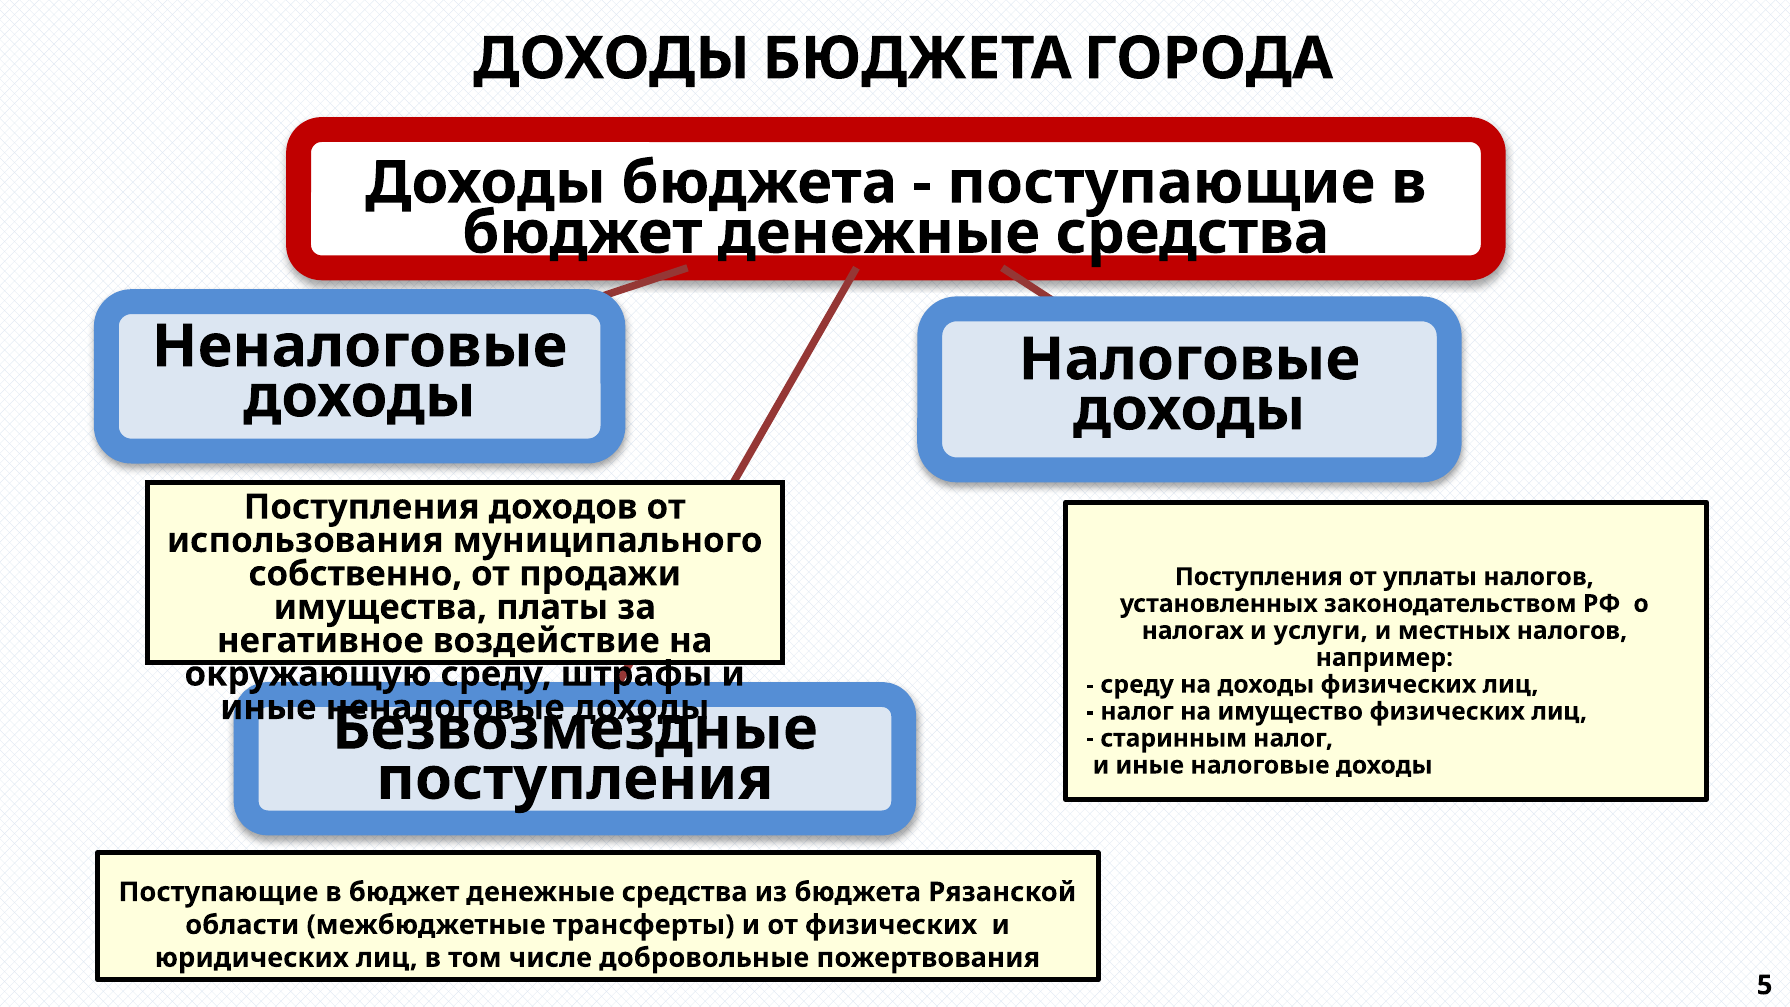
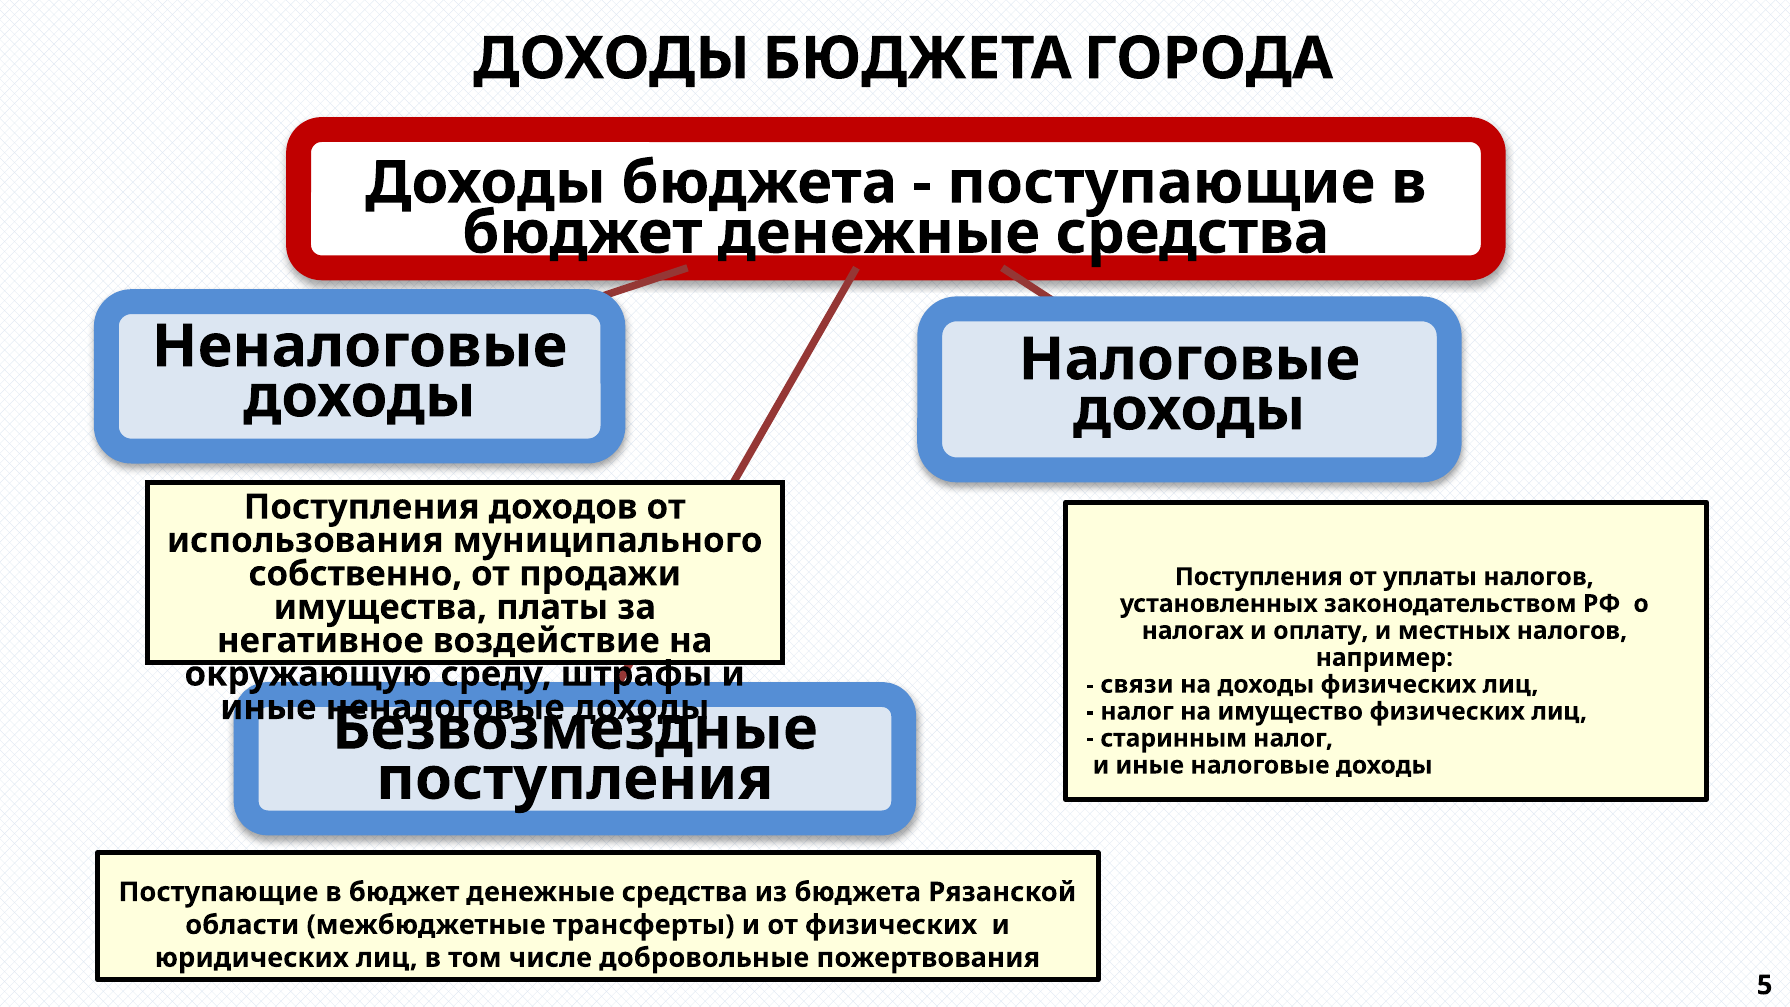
услуги: услуги -> оплату
среду at (1137, 684): среду -> связи
